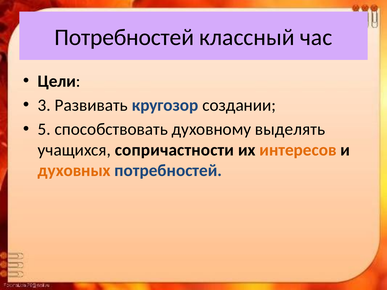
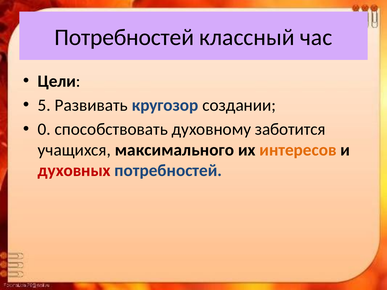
3: 3 -> 5
5: 5 -> 0
выделять: выделять -> заботится
сопричастности: сопричастности -> максимального
духовных colour: orange -> red
